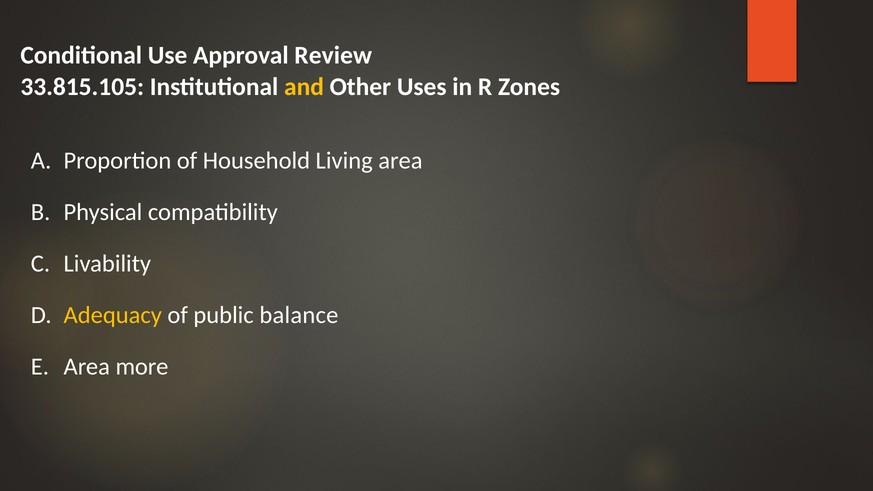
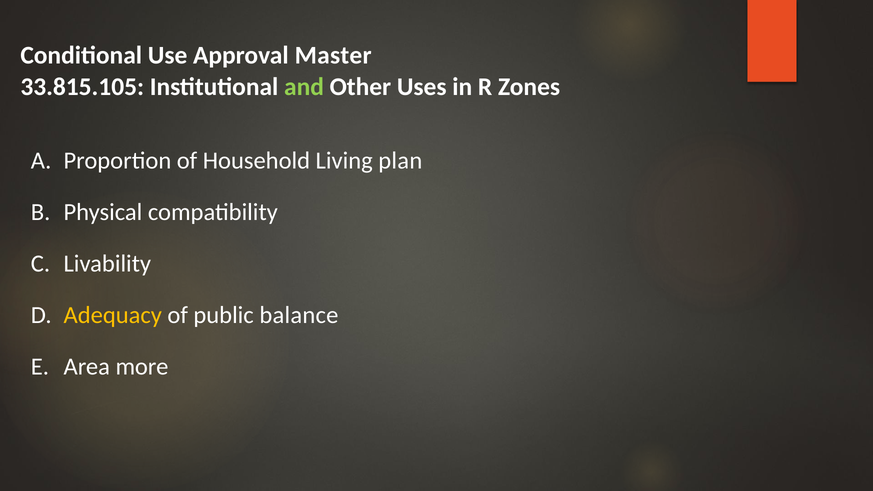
Review: Review -> Master
and colour: yellow -> light green
Living area: area -> plan
